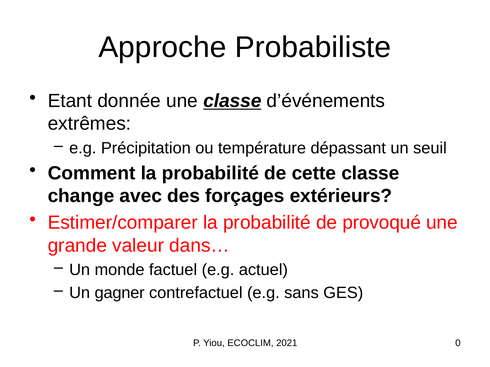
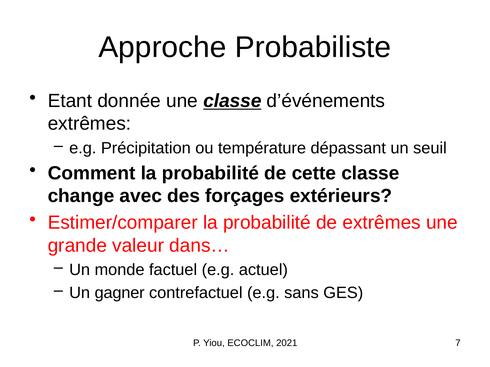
de provoqué: provoqué -> extrêmes
0: 0 -> 7
